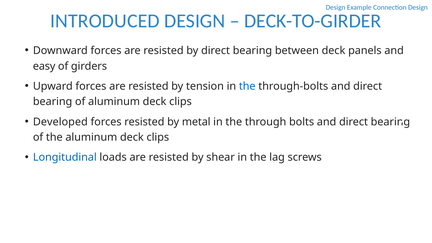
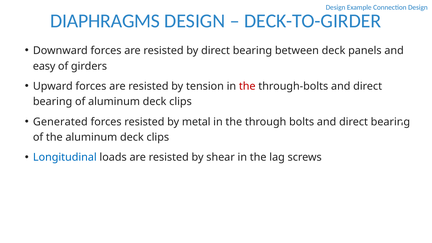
INTRODUCED: INTRODUCED -> DIAPHRAGMS
the at (247, 86) colour: blue -> red
Developed: Developed -> Generated
